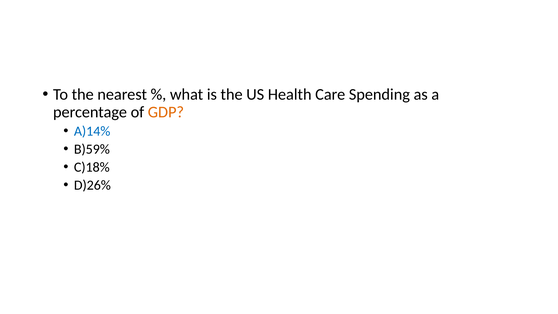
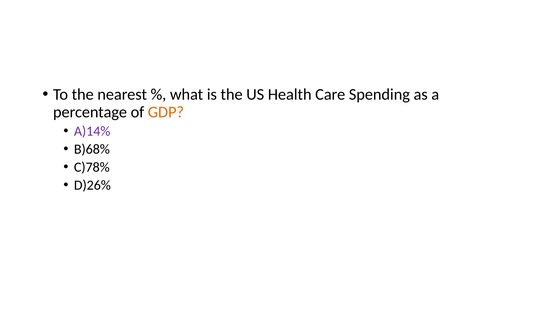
A)14% colour: blue -> purple
B)59%: B)59% -> B)68%
C)18%: C)18% -> C)78%
